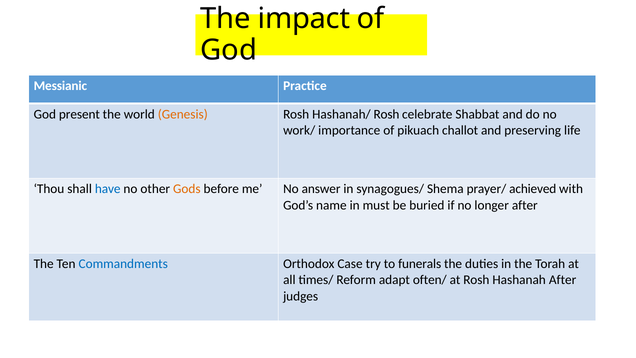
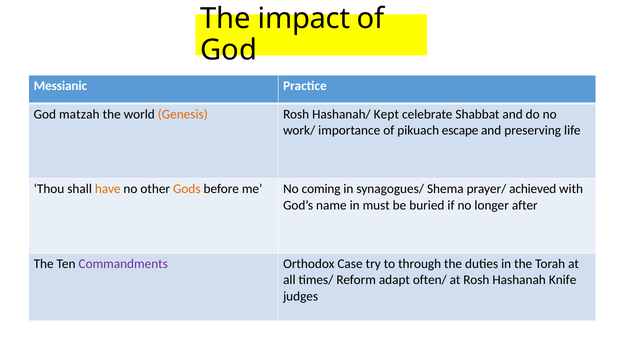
present: present -> matzah
Hashanah/ Rosh: Rosh -> Kept
challot: challot -> escape
have colour: blue -> orange
answer: answer -> coming
Commandments colour: blue -> purple
funerals: funerals -> through
Hashanah After: After -> Knife
